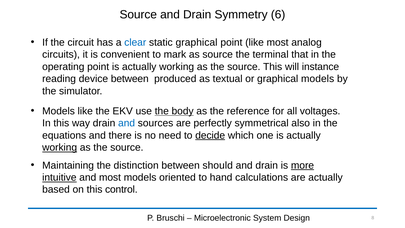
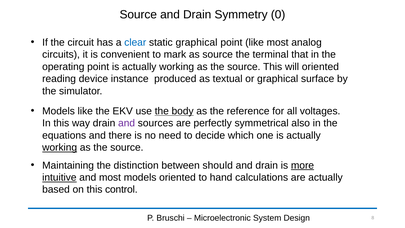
6: 6 -> 0
will instance: instance -> oriented
device between: between -> instance
graphical models: models -> surface
and at (127, 123) colour: blue -> purple
decide underline: present -> none
